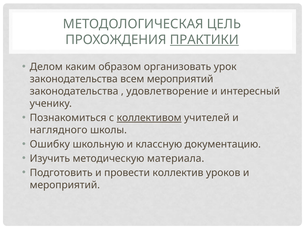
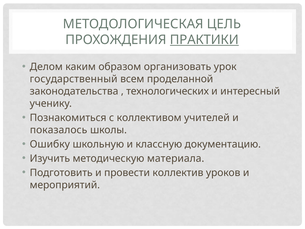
законодательства at (74, 79): законодательства -> государственный
всем мероприятий: мероприятий -> проделанной
удовлетворение: удовлетворение -> технологических
коллективом underline: present -> none
наглядного: наглядного -> показалось
